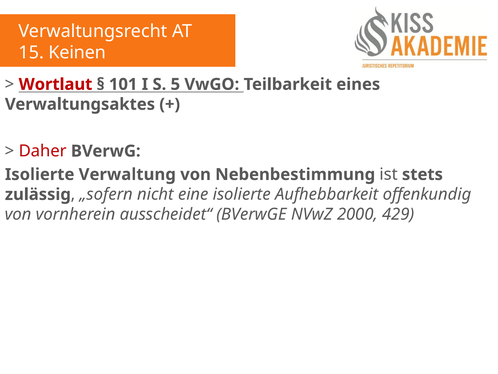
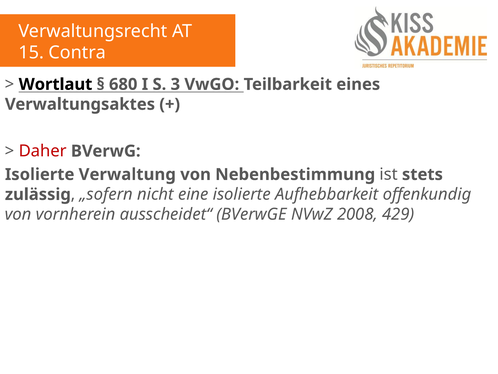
Keinen: Keinen -> Contra
Wortlaut colour: red -> black
101: 101 -> 680
5: 5 -> 3
2000: 2000 -> 2008
